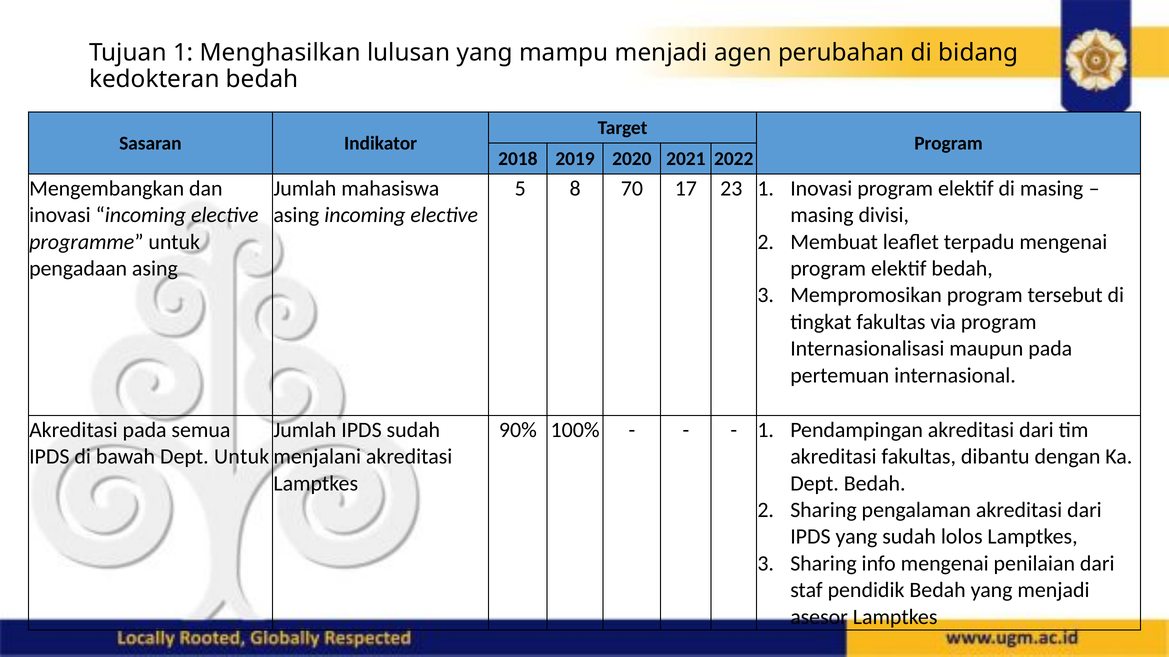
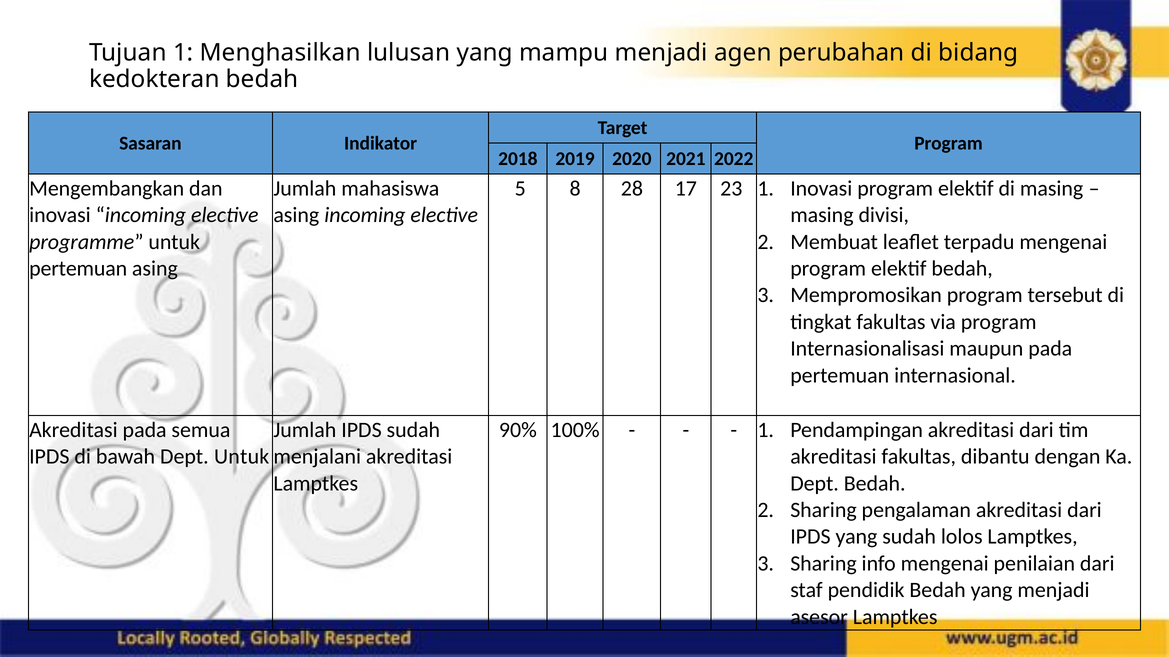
70: 70 -> 28
pengadaan at (78, 269): pengadaan -> pertemuan
